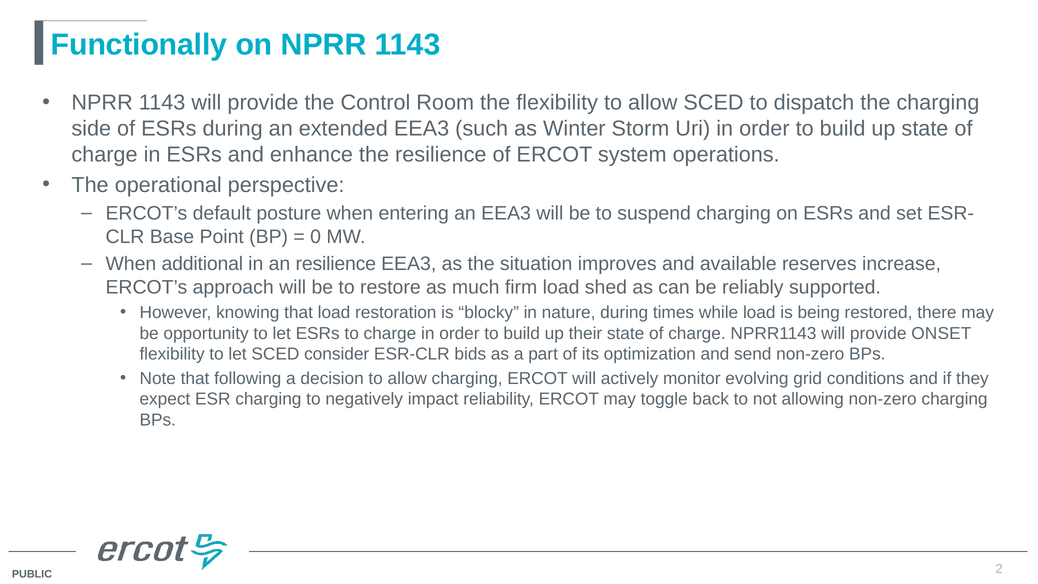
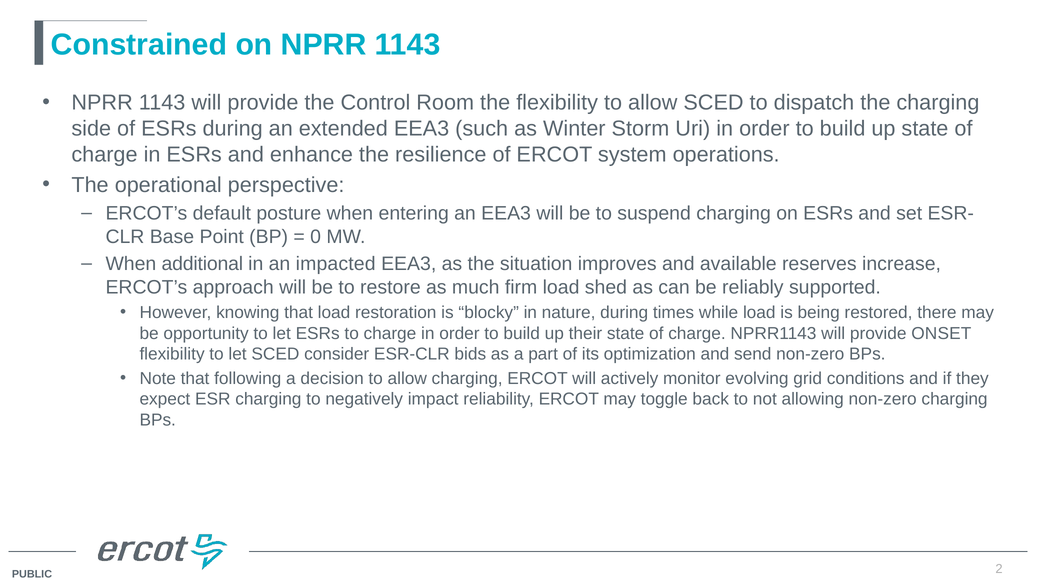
Functionally: Functionally -> Constrained
an resilience: resilience -> impacted
